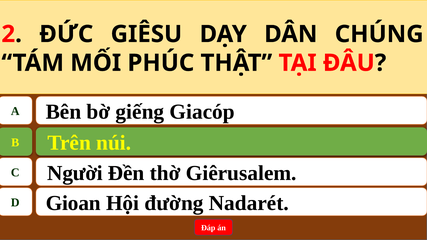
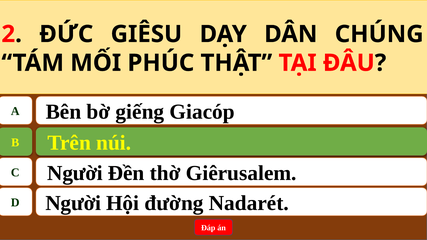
D Gioan: Gioan -> Người
